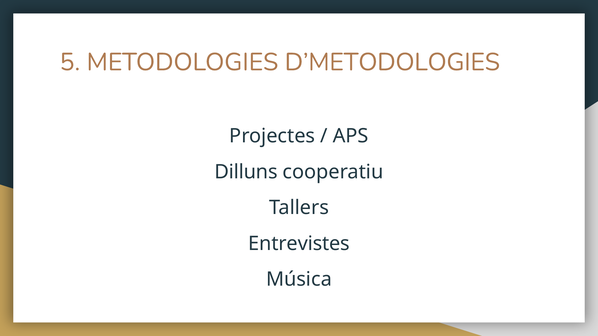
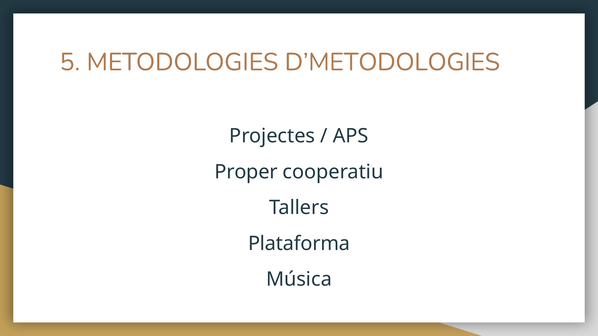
Dilluns: Dilluns -> Proper
Entrevistes: Entrevistes -> Plataforma
